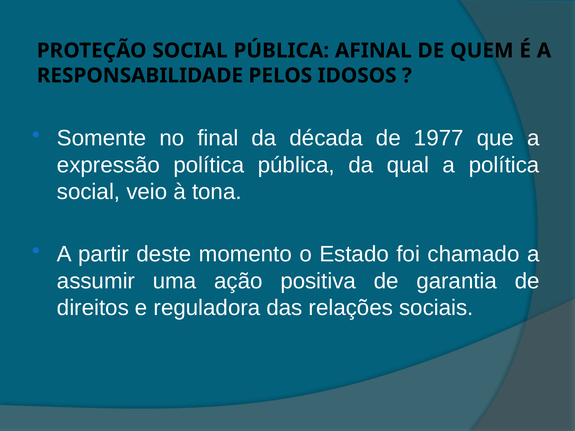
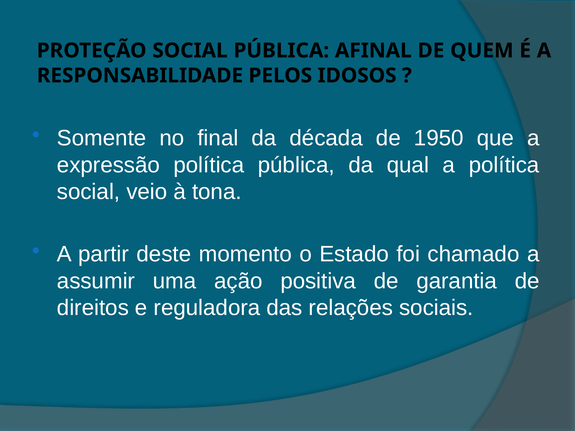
1977: 1977 -> 1950
